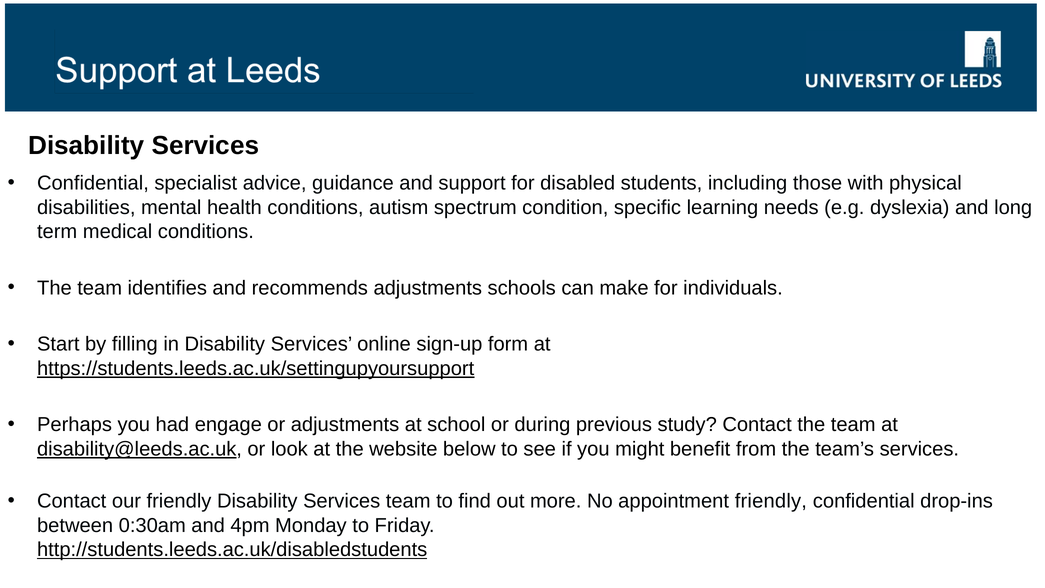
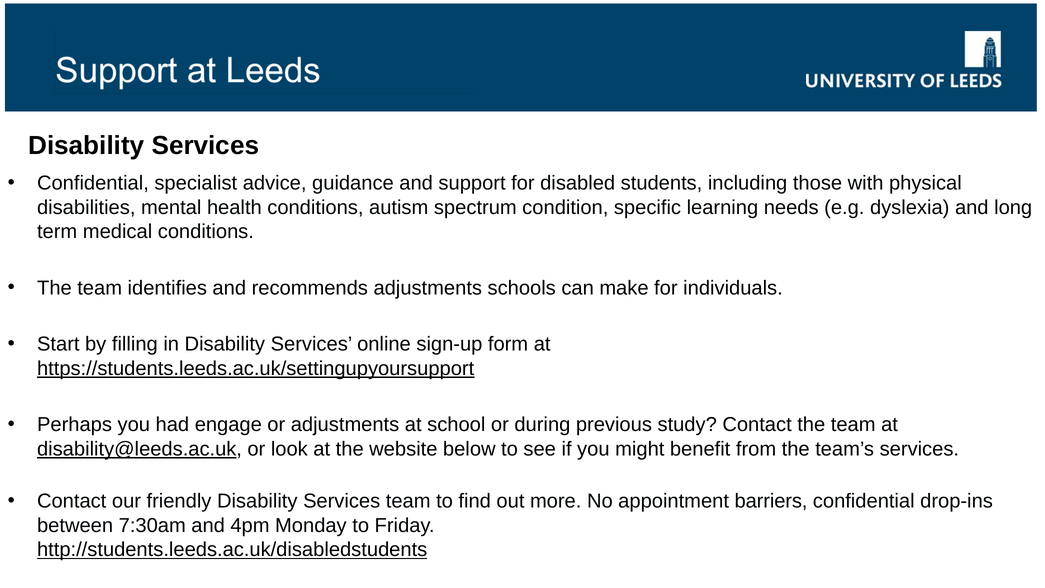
appointment friendly: friendly -> barriers
0:30am: 0:30am -> 7:30am
